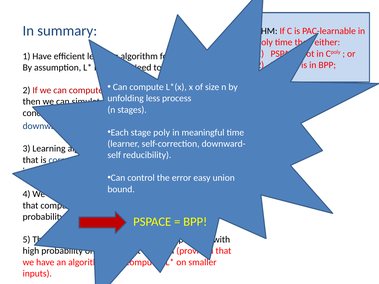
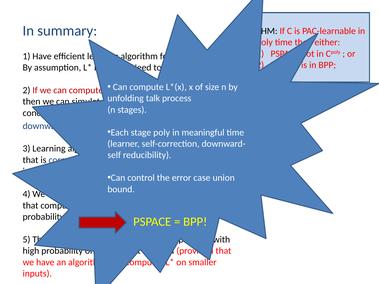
less at (153, 98): less -> talk
easy: easy -> case
